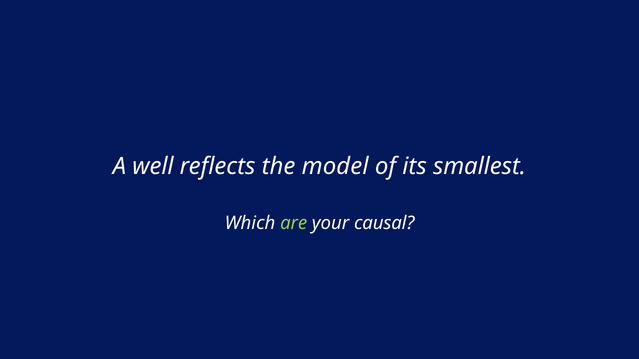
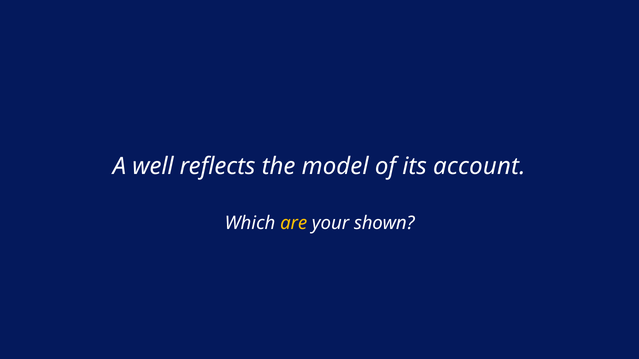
smallest: smallest -> account
are colour: light green -> yellow
causal: causal -> shown
